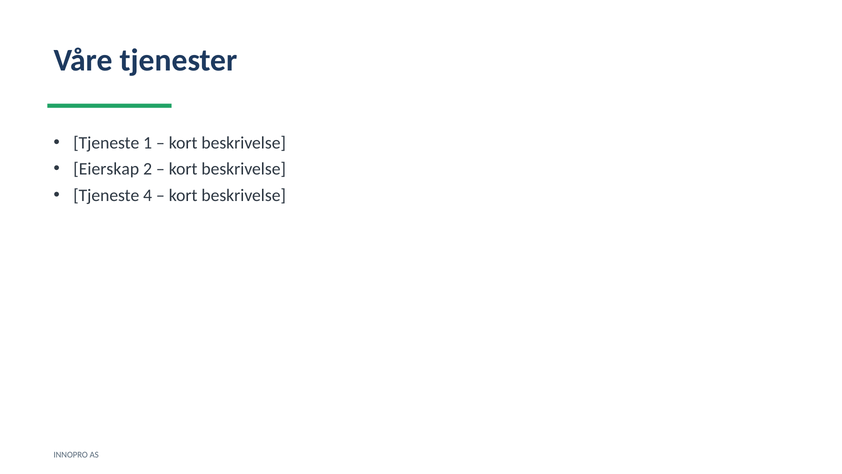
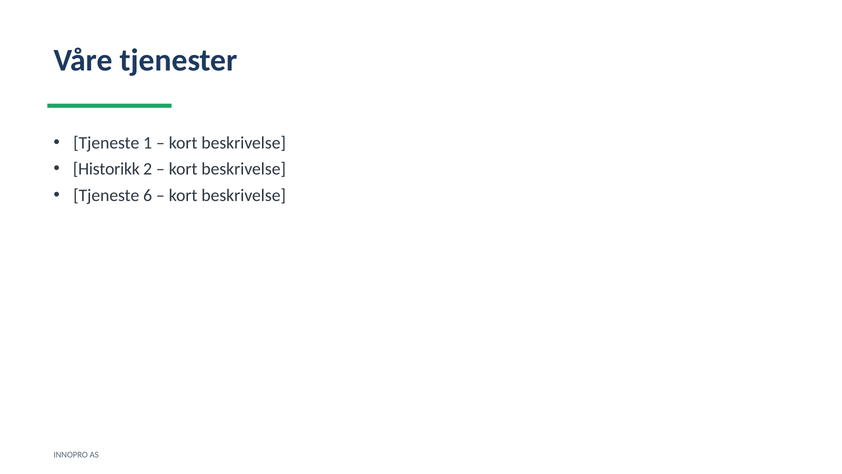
Eierskap: Eierskap -> Historikk
4: 4 -> 6
